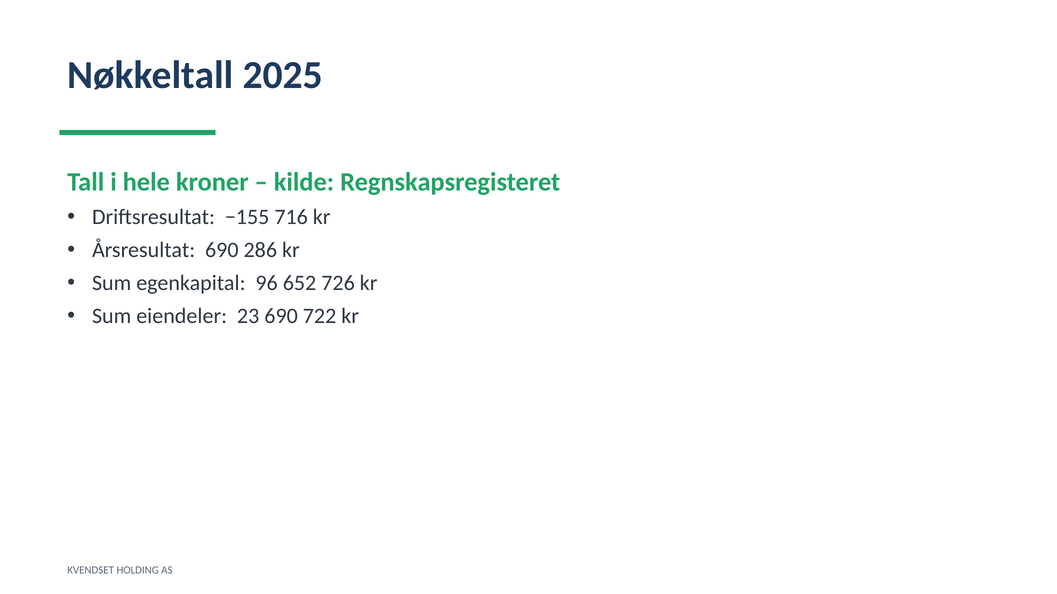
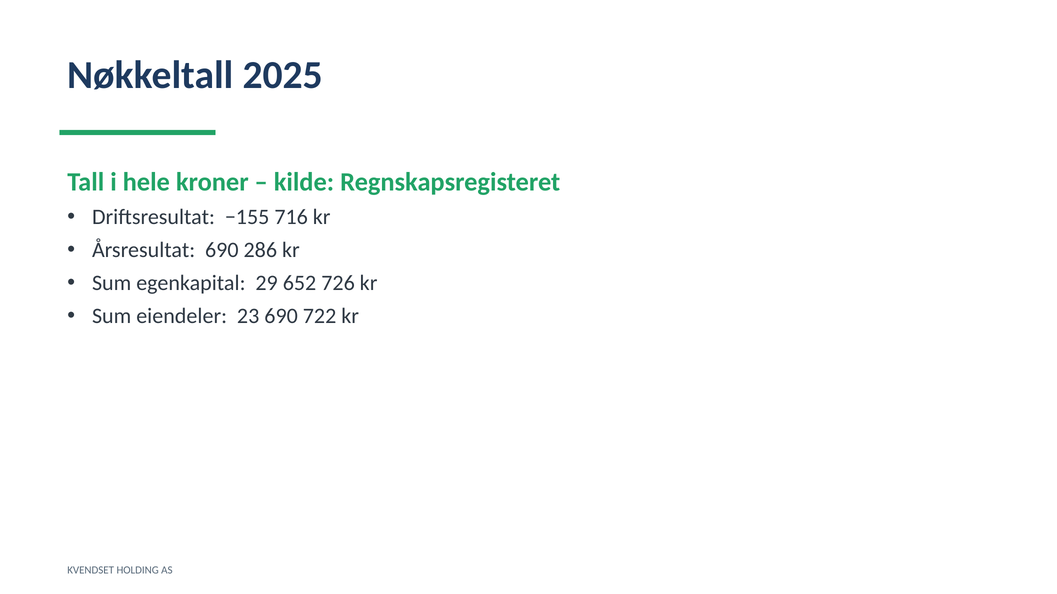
96: 96 -> 29
